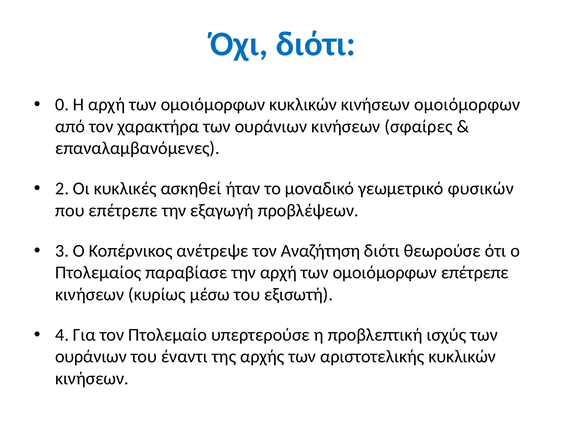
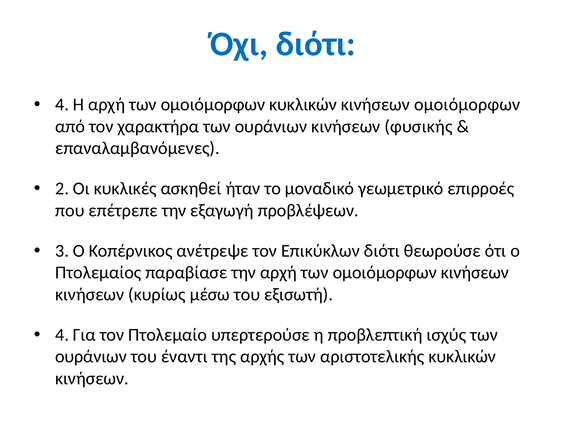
0 at (62, 105): 0 -> 4
σφαίρες: σφαίρες -> φυσικής
φυσικών: φυσικών -> επιρροές
Αναζήτηση: Αναζήτηση -> Επικύκλων
ομοιόμορφων επέτρεπε: επέτρεπε -> κινήσεων
